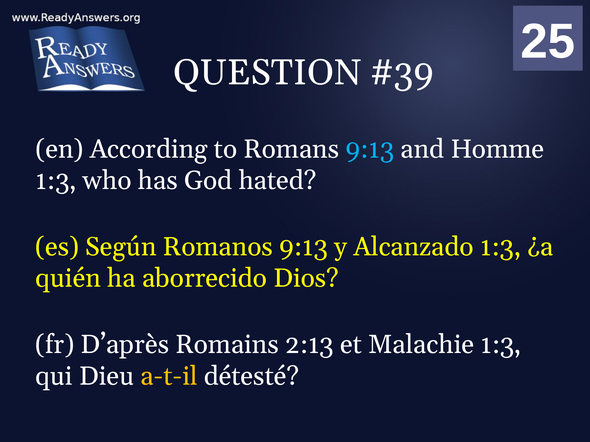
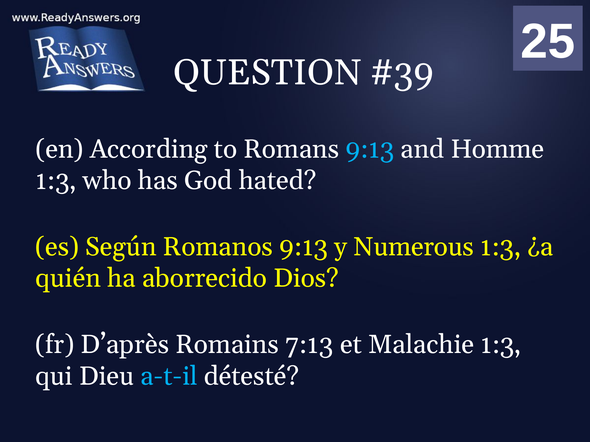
Alcanzado: Alcanzado -> Numerous
2:13: 2:13 -> 7:13
a-t-il colour: yellow -> light blue
